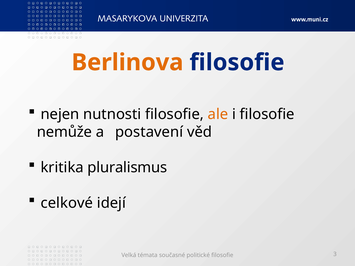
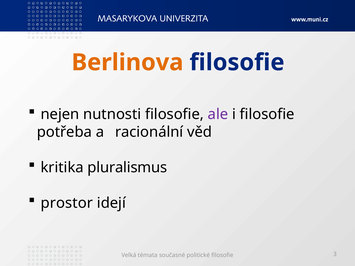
ale colour: orange -> purple
nemůže: nemůže -> potřeba
postavení: postavení -> racionální
celkové: celkové -> prostor
